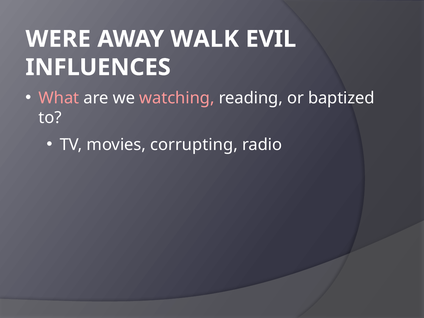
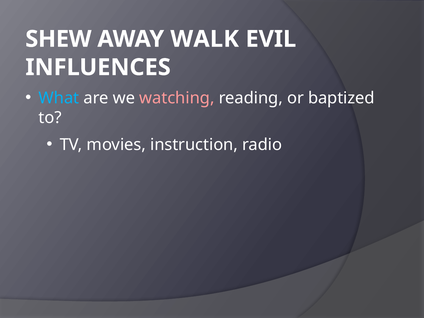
WERE: WERE -> SHEW
What colour: pink -> light blue
corrupting: corrupting -> instruction
